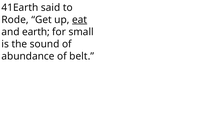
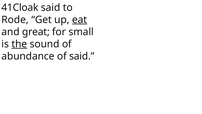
41Earth: 41Earth -> 41Cloak
earth: earth -> great
the underline: none -> present
of belt: belt -> said
